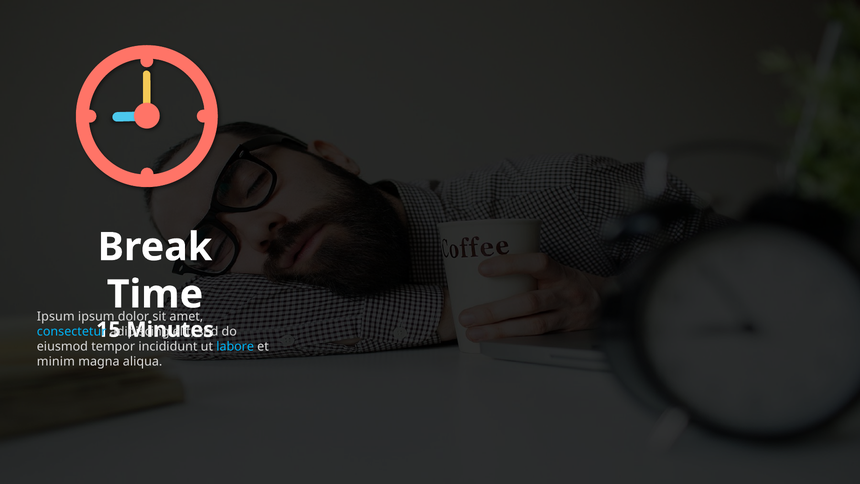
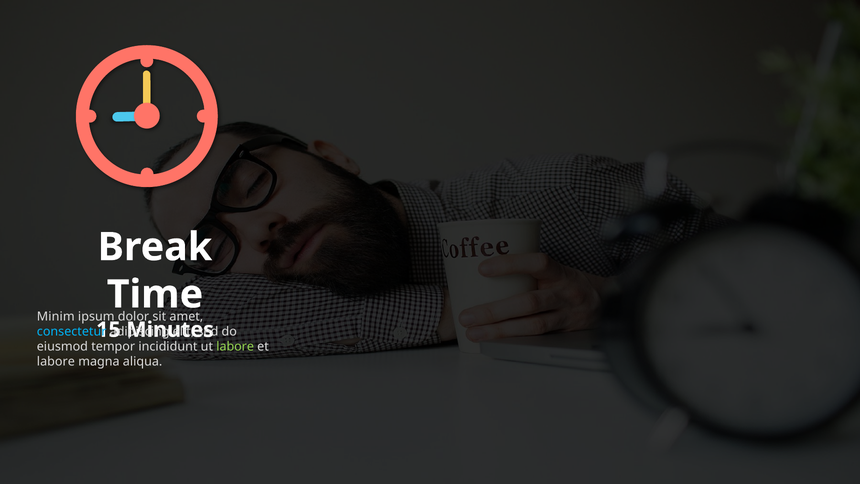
Ipsum at (56, 316): Ipsum -> Minim
labore at (235, 346) colour: light blue -> light green
minim at (56, 361): minim -> labore
